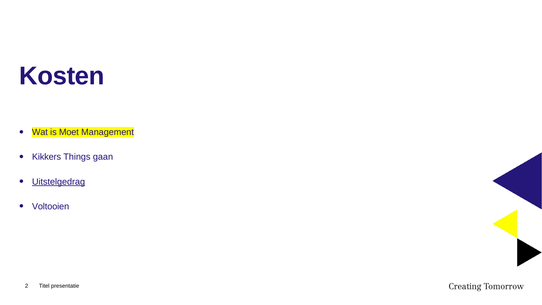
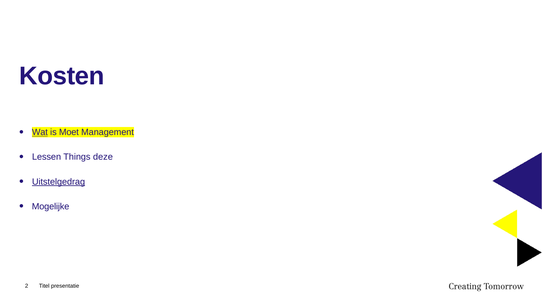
Wat underline: none -> present
Kikkers: Kikkers -> Lessen
gaan: gaan -> deze
Voltooien: Voltooien -> Mogelijke
